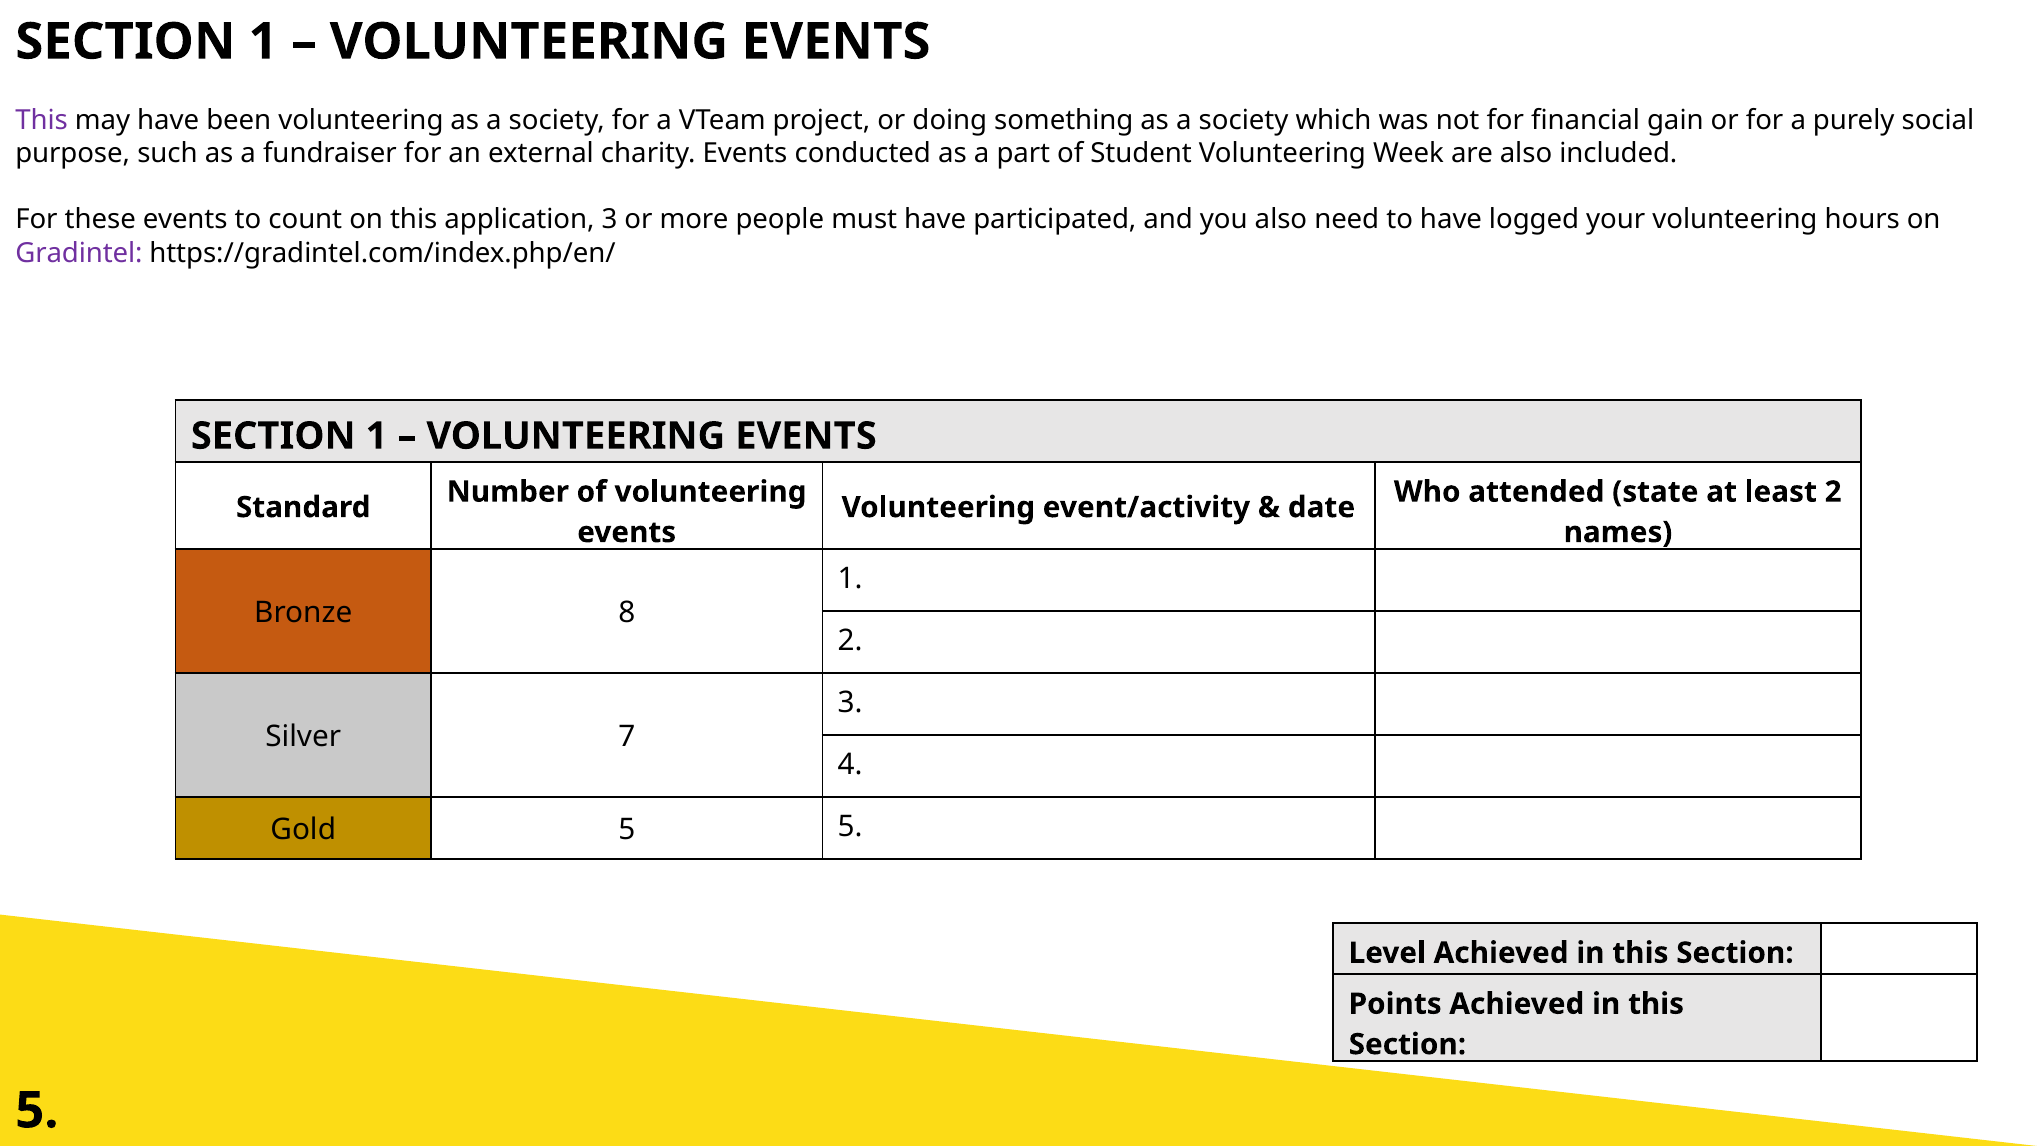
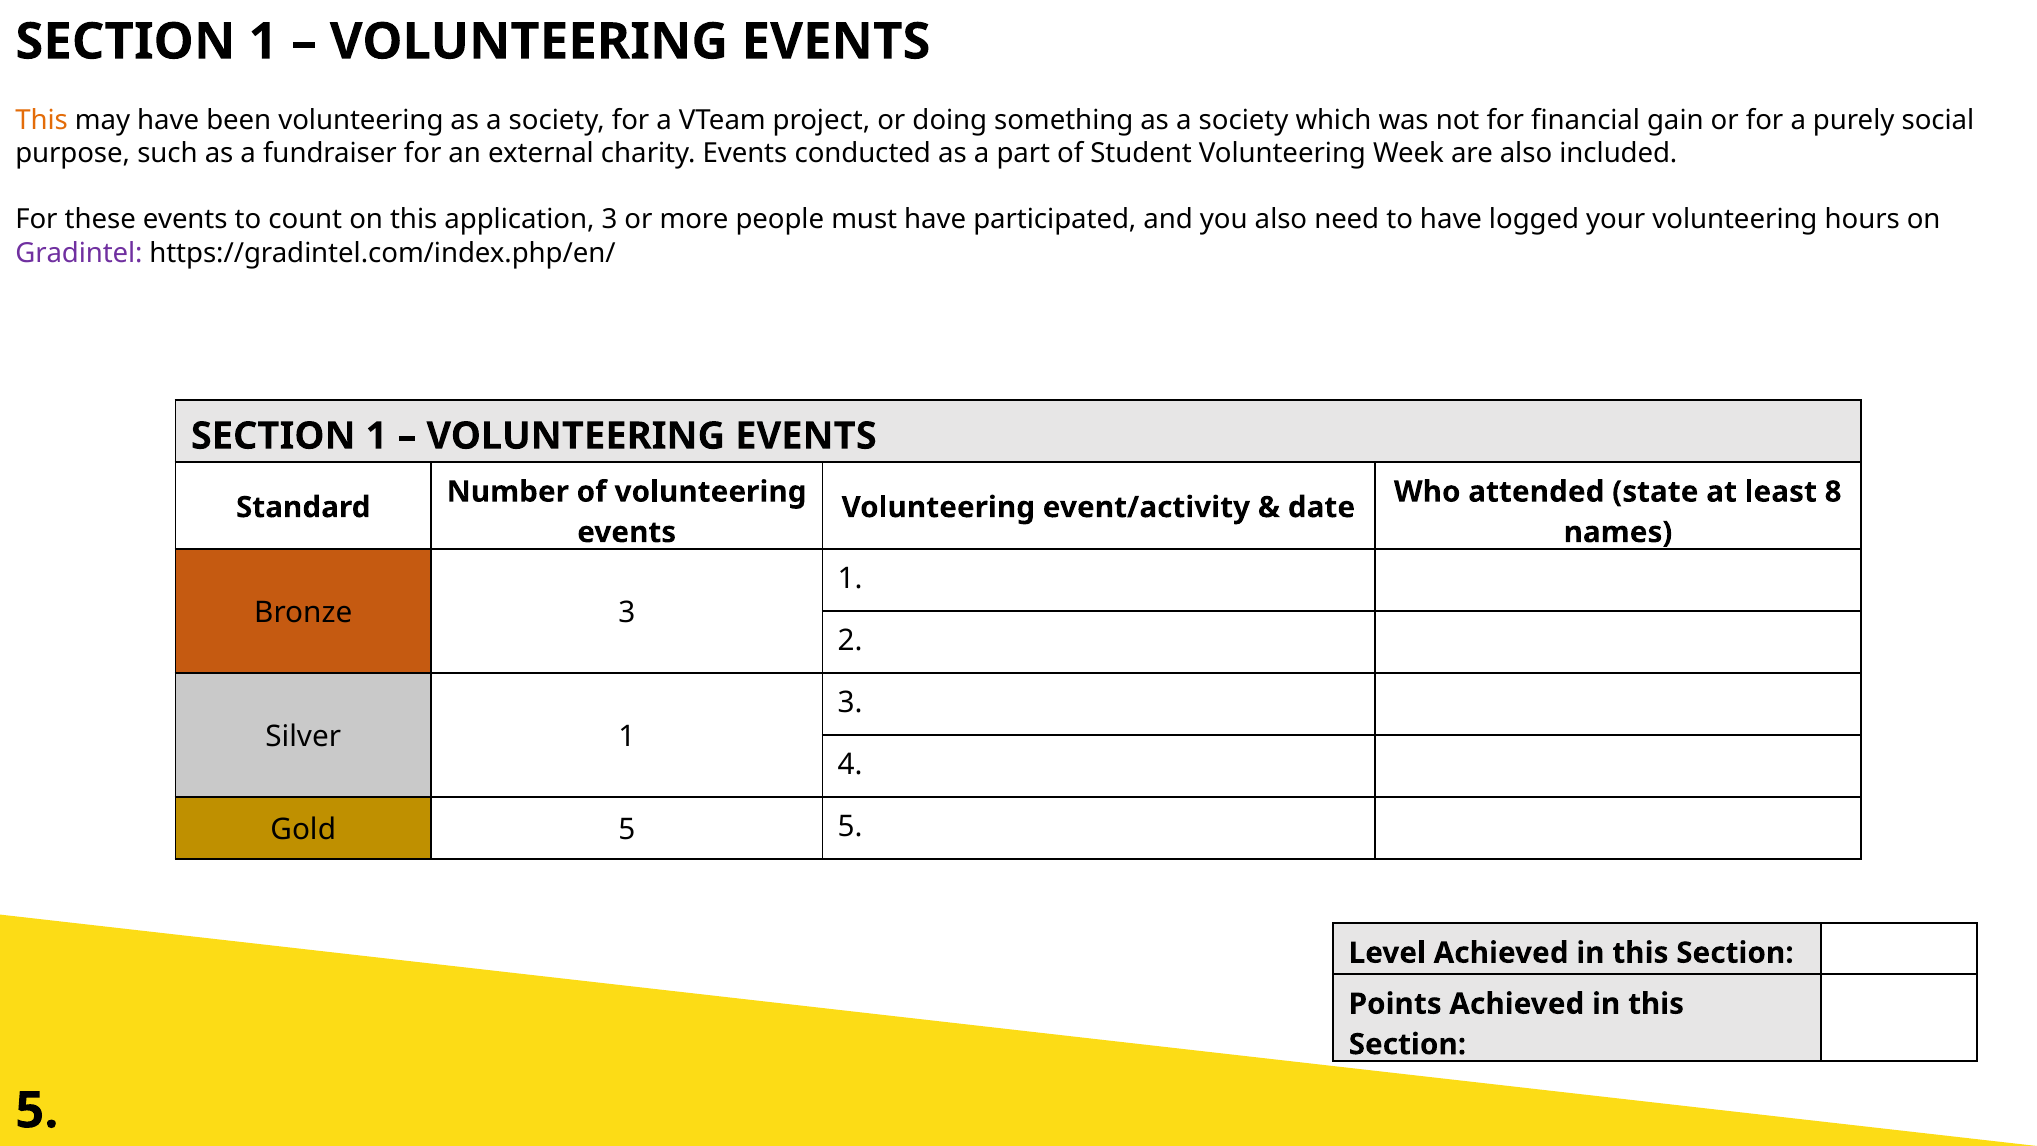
This at (42, 120) colour: purple -> orange
least 2: 2 -> 8
Bronze 8: 8 -> 3
Silver 7: 7 -> 1
